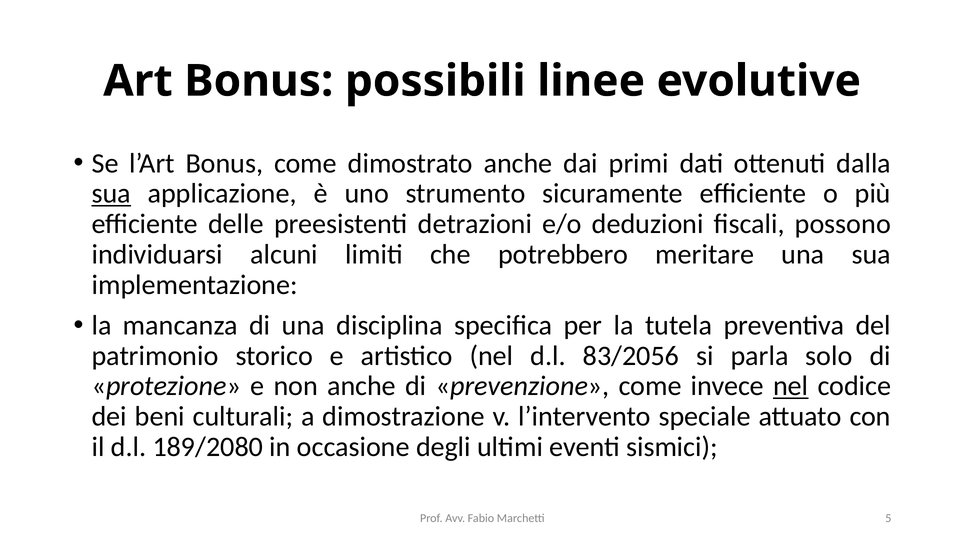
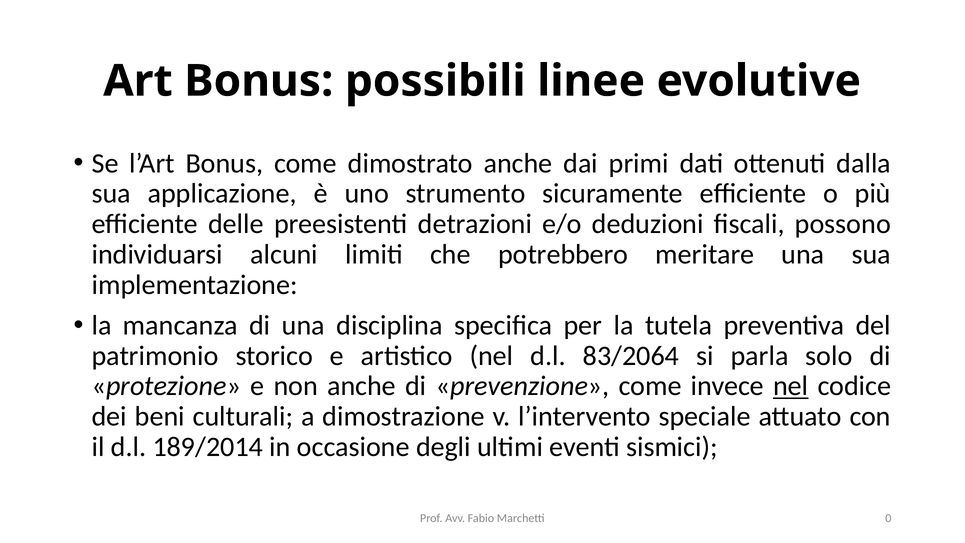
sua at (111, 194) underline: present -> none
83/2056: 83/2056 -> 83/2064
189/2080: 189/2080 -> 189/2014
5: 5 -> 0
